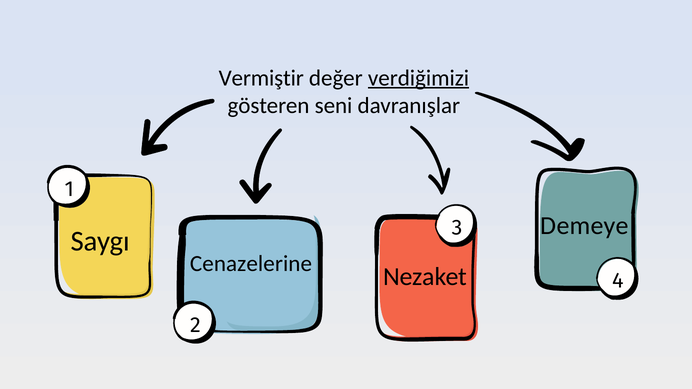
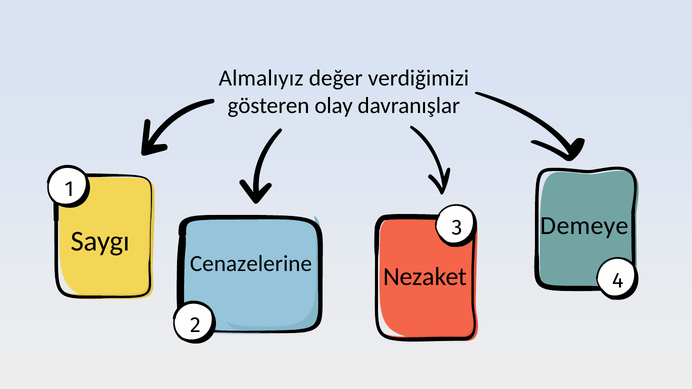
Vermiştir: Vermiştir -> Almalıyız
verdiğimizi underline: present -> none
seni: seni -> olay
